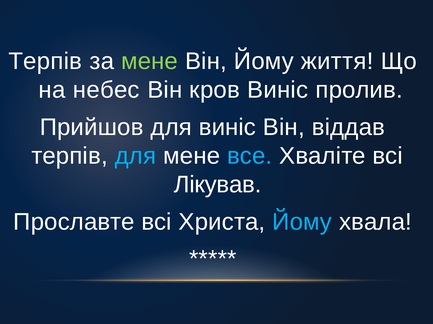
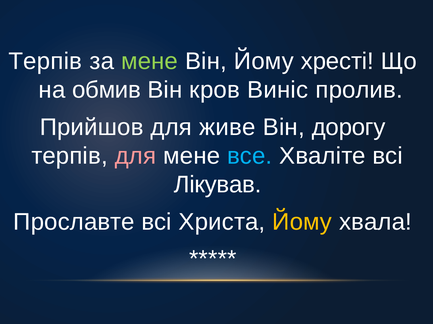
життя: життя -> хресті
небес: небес -> обмив
для виніс: виніс -> живе
віддав: віддав -> дорогу
для at (135, 156) colour: light blue -> pink
Йому at (302, 222) colour: light blue -> yellow
